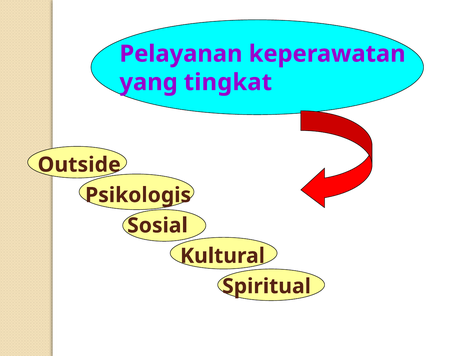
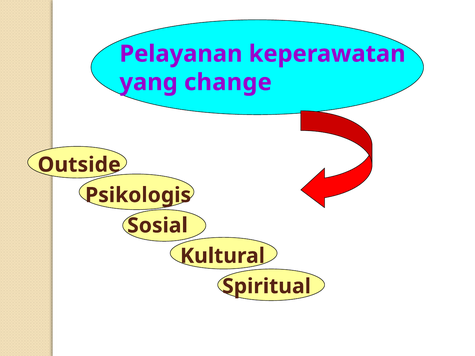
tingkat: tingkat -> change
